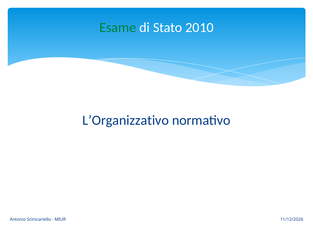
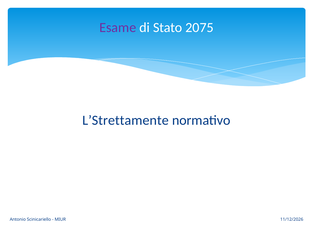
Esame colour: green -> purple
2010: 2010 -> 2075
L’Organizzativo: L’Organizzativo -> L’Strettamente
